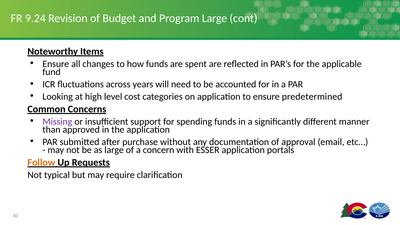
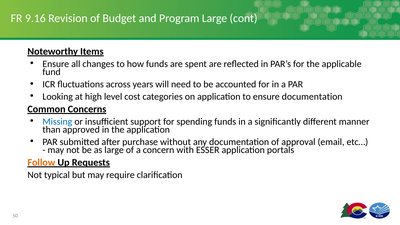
9.24: 9.24 -> 9.16
ensure predetermined: predetermined -> documentation
Missing colour: purple -> blue
